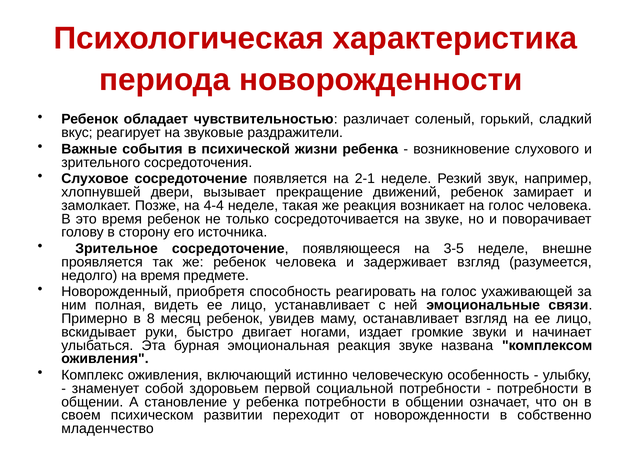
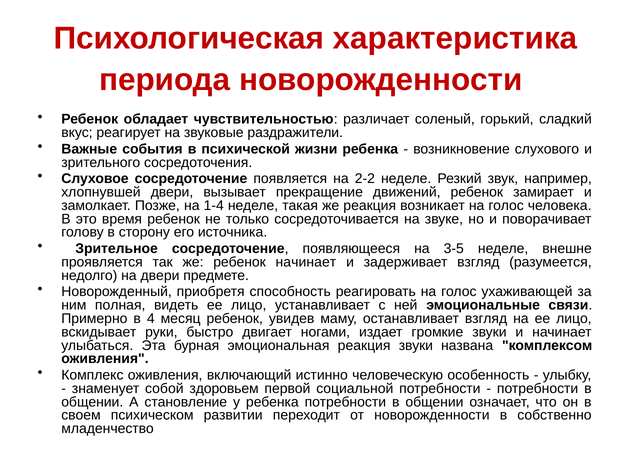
2-1: 2-1 -> 2-2
4-4: 4-4 -> 1-4
ребенок человека: человека -> начинает
на время: время -> двери
8: 8 -> 4
реакция звуке: звуке -> звуки
